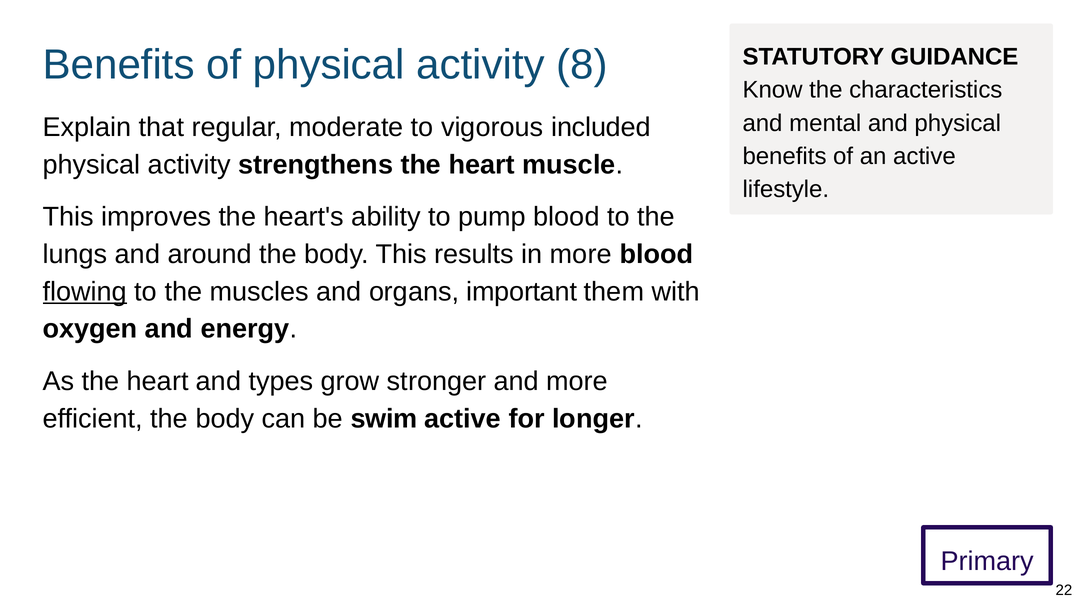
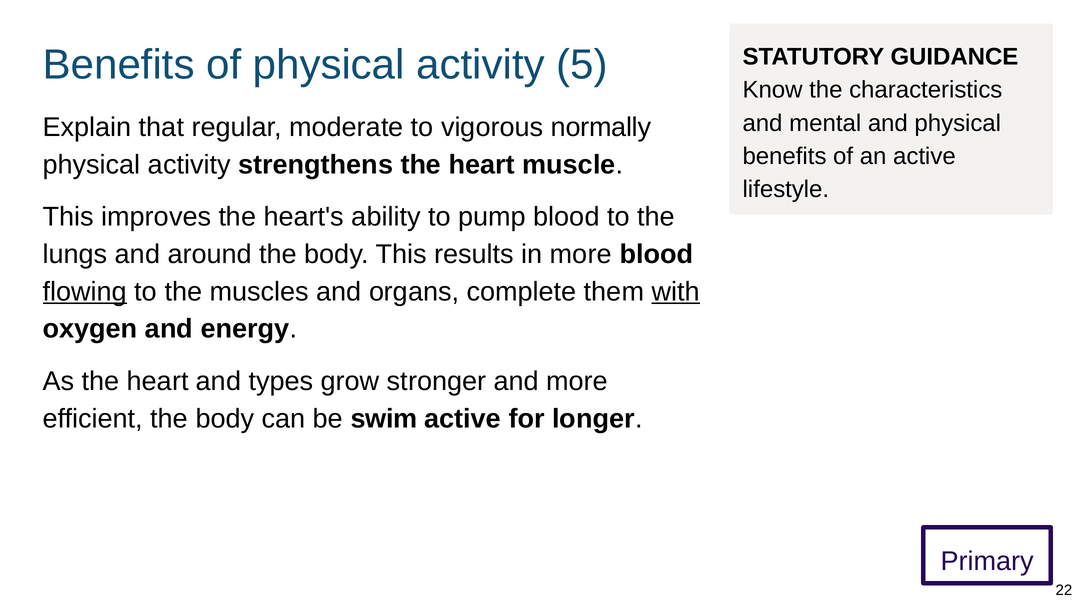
8: 8 -> 5
included: included -> normally
important: important -> complete
with underline: none -> present
